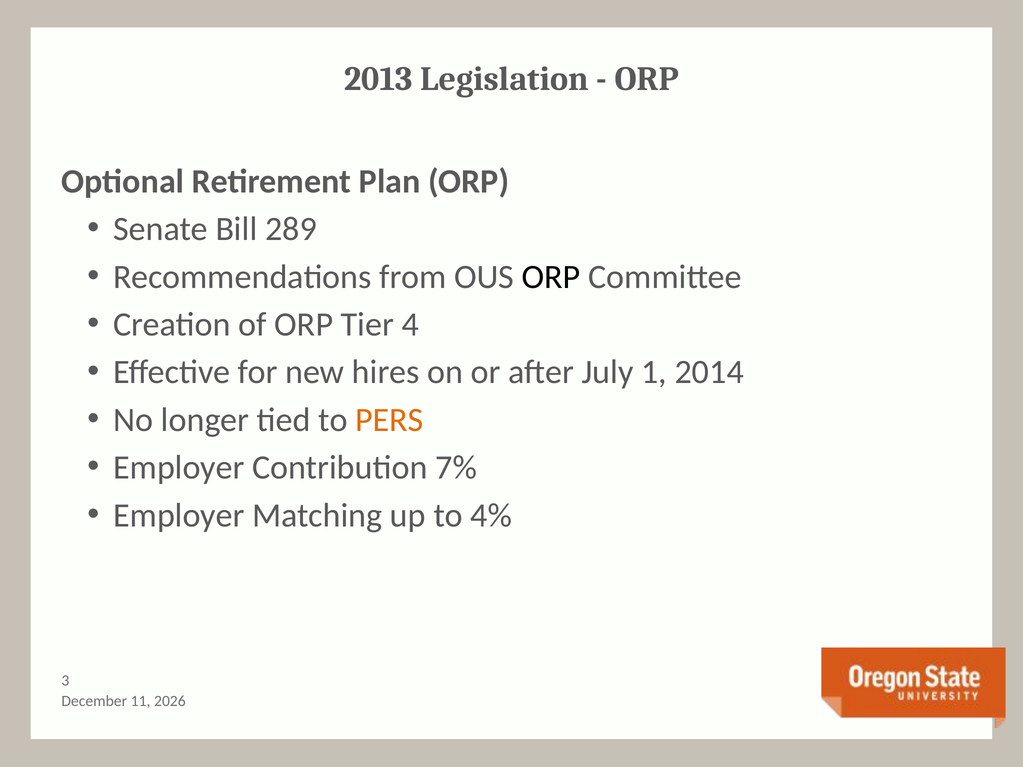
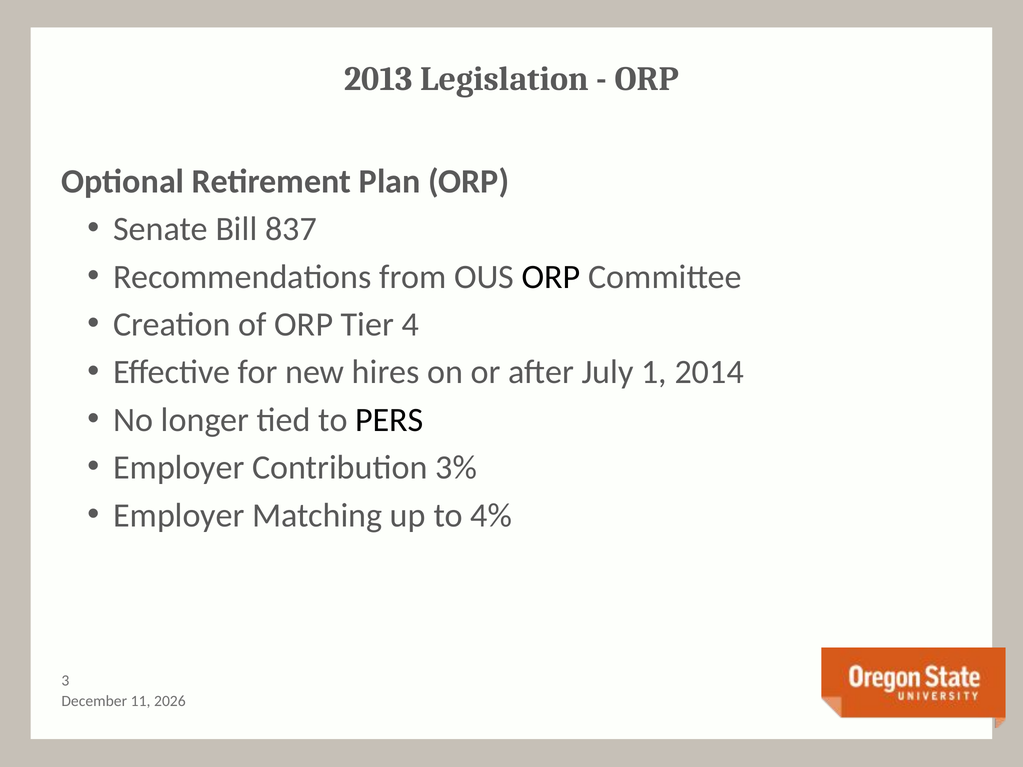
289: 289 -> 837
PERS colour: orange -> black
7%: 7% -> 3%
